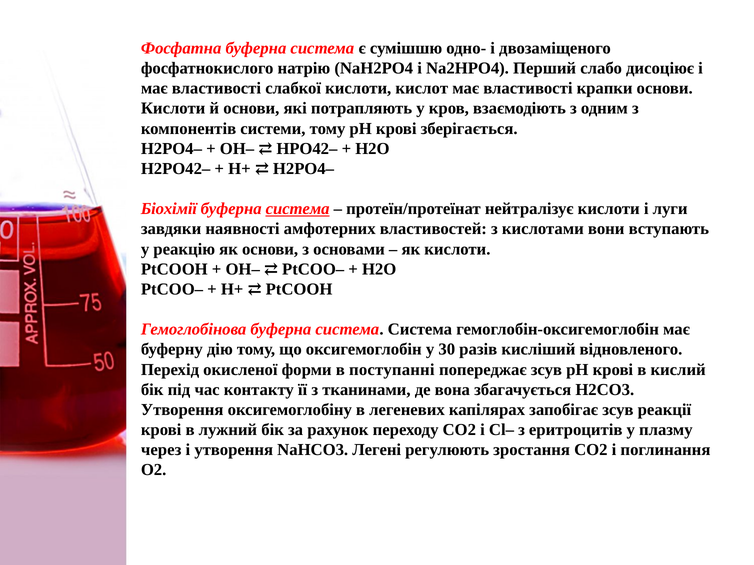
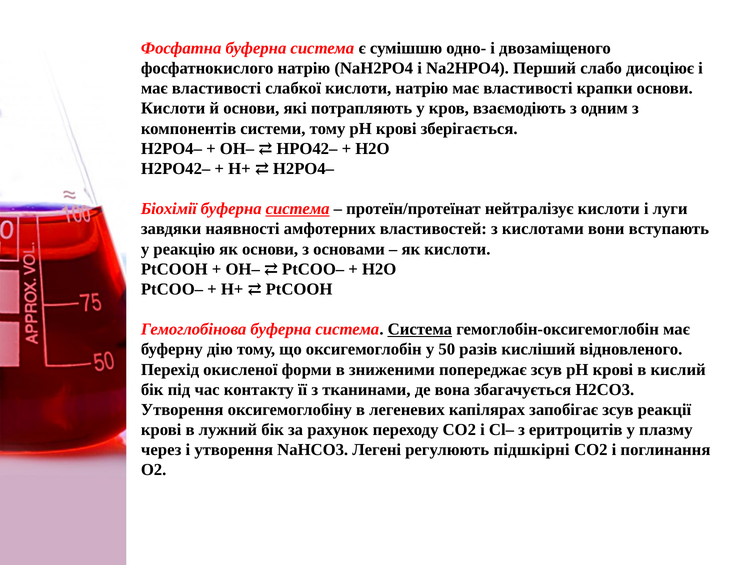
кислоти кислот: кислот -> натрію
Система at (420, 330) underline: none -> present
30: 30 -> 50
поступанні: поступанні -> зниженими
зростання: зростання -> підшкірні
